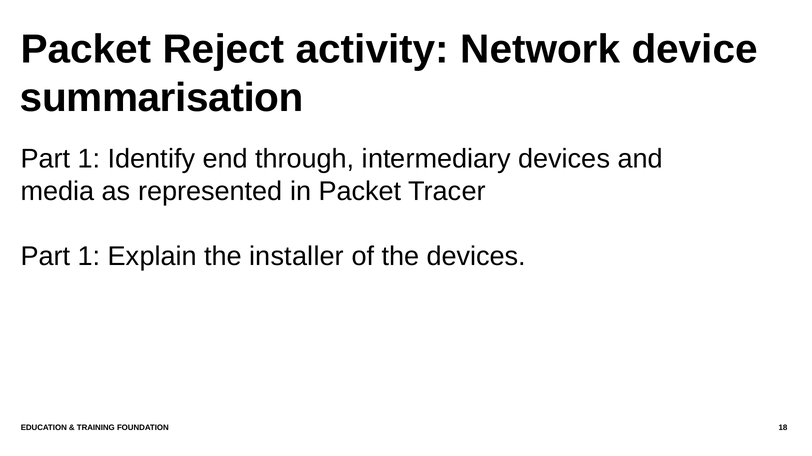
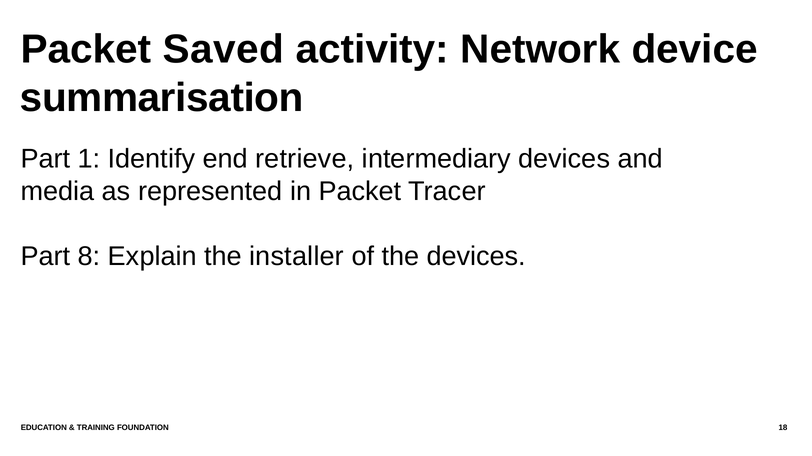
Reject: Reject -> Saved
through: through -> retrieve
1 at (89, 257): 1 -> 8
